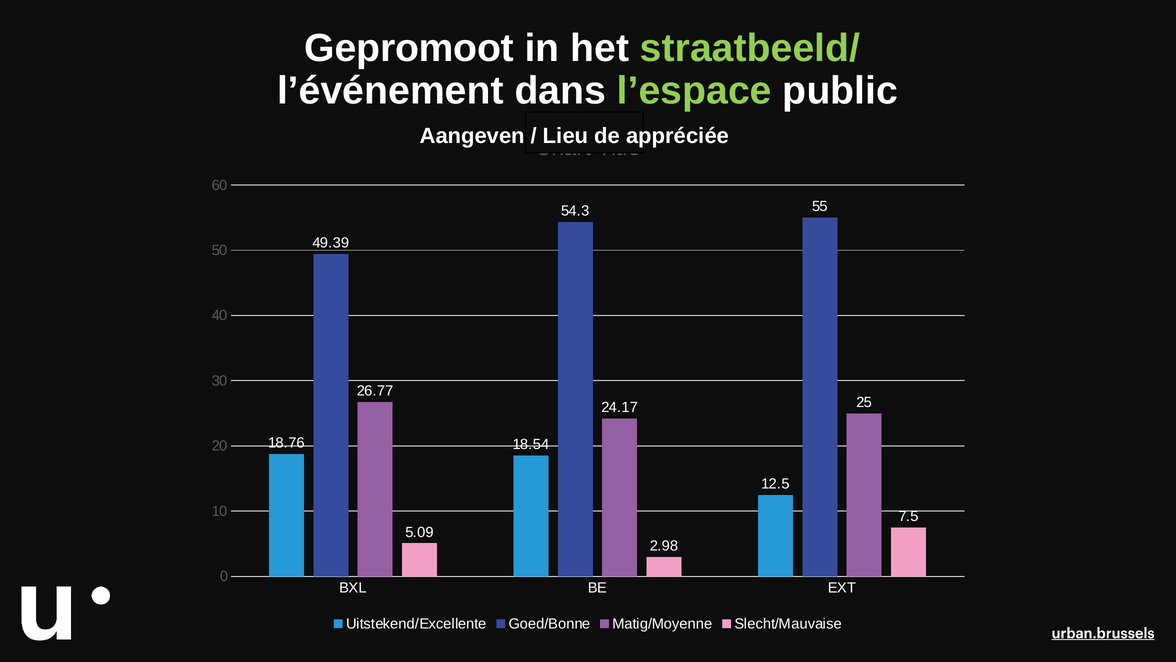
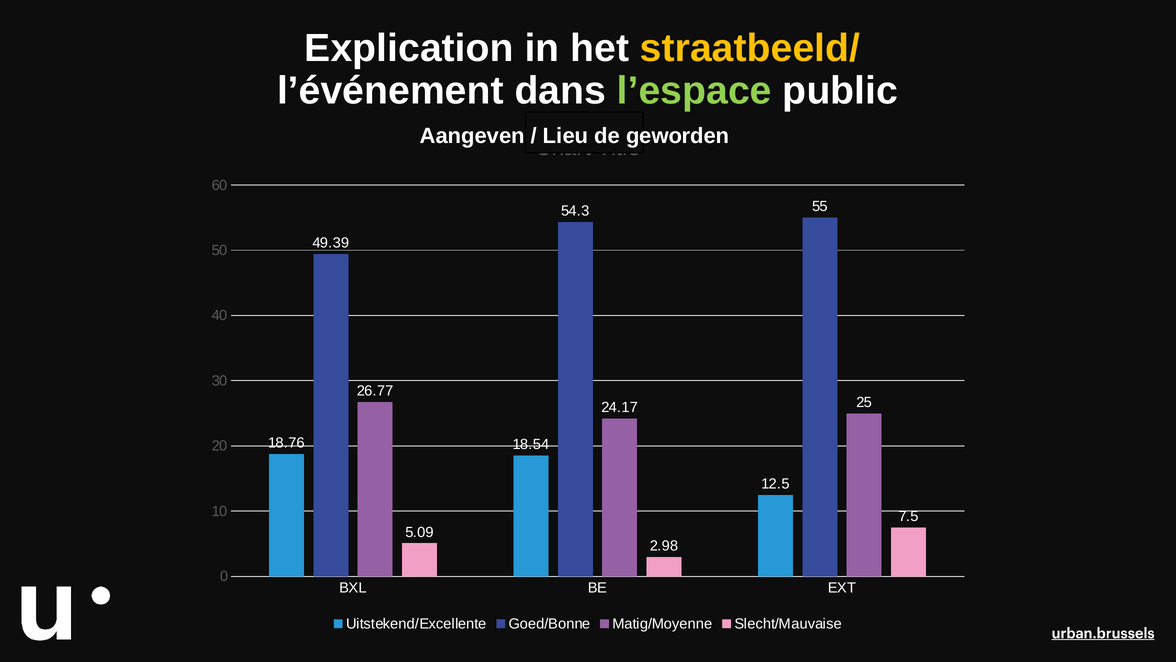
Gepromoot: Gepromoot -> Explication
straatbeeld/ colour: light green -> yellow
appréciée: appréciée -> geworden
